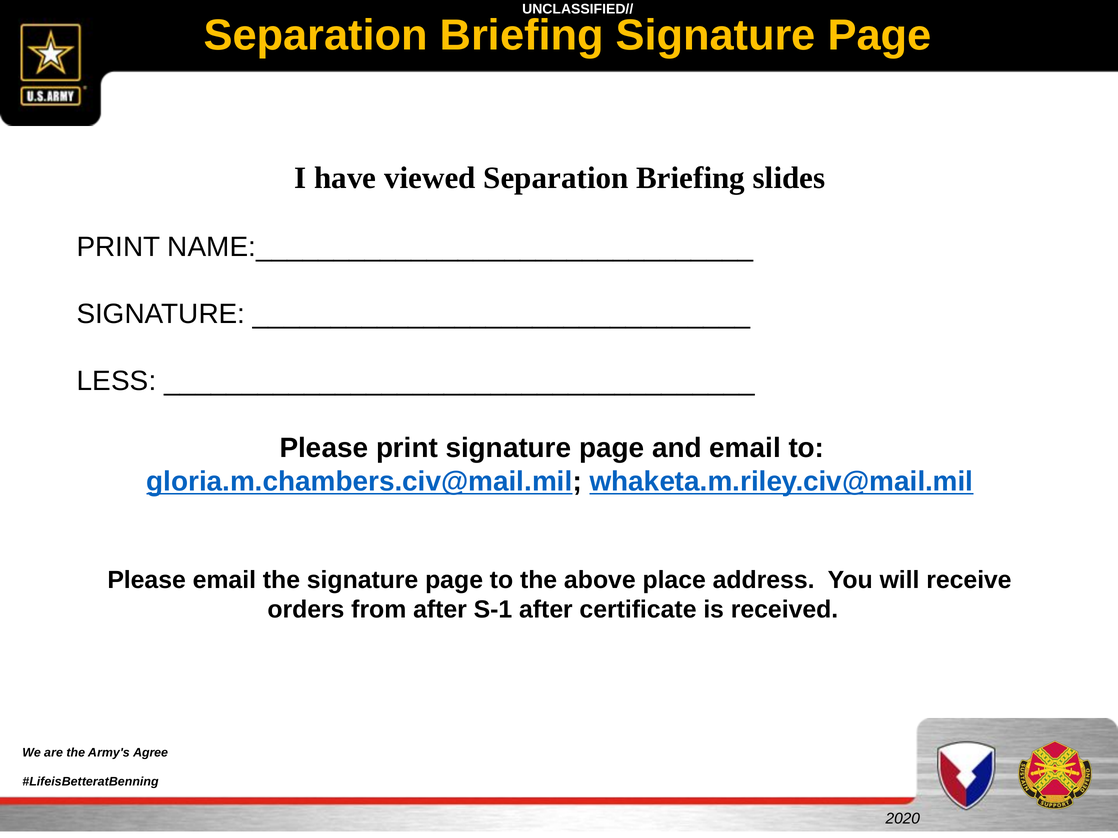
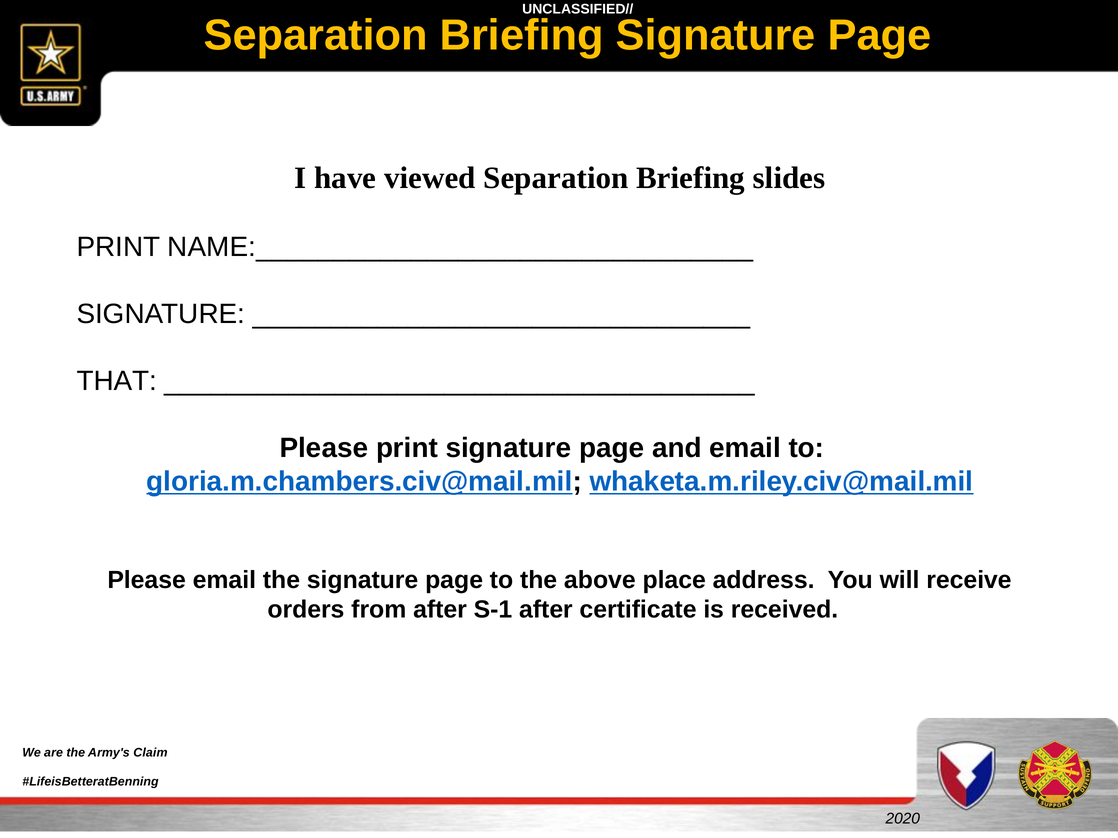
LESS: LESS -> THAT
Agree: Agree -> Claim
